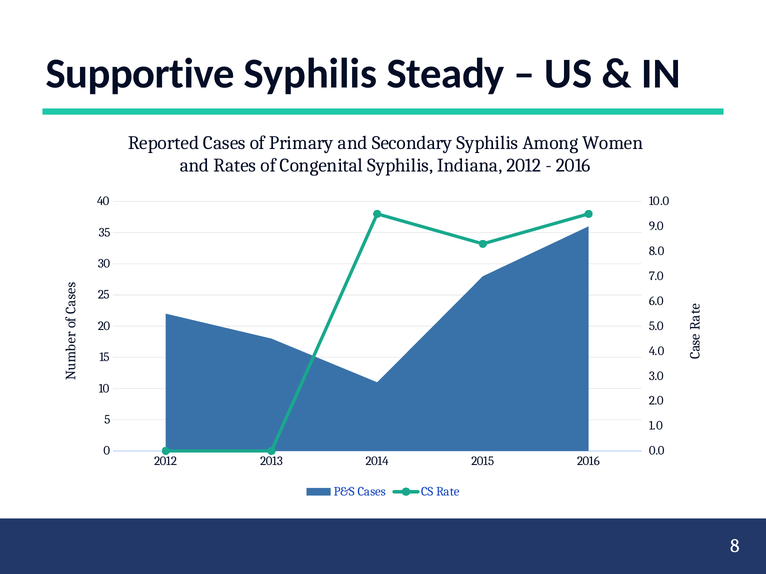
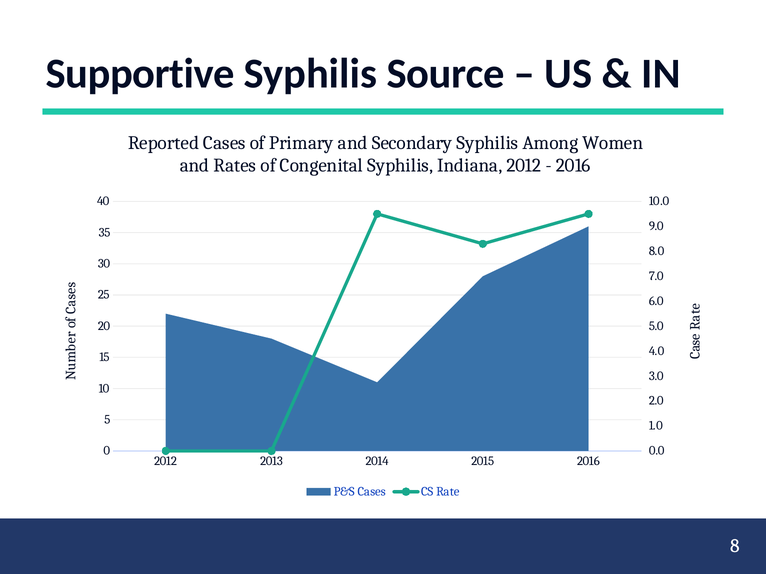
Steady: Steady -> Source
